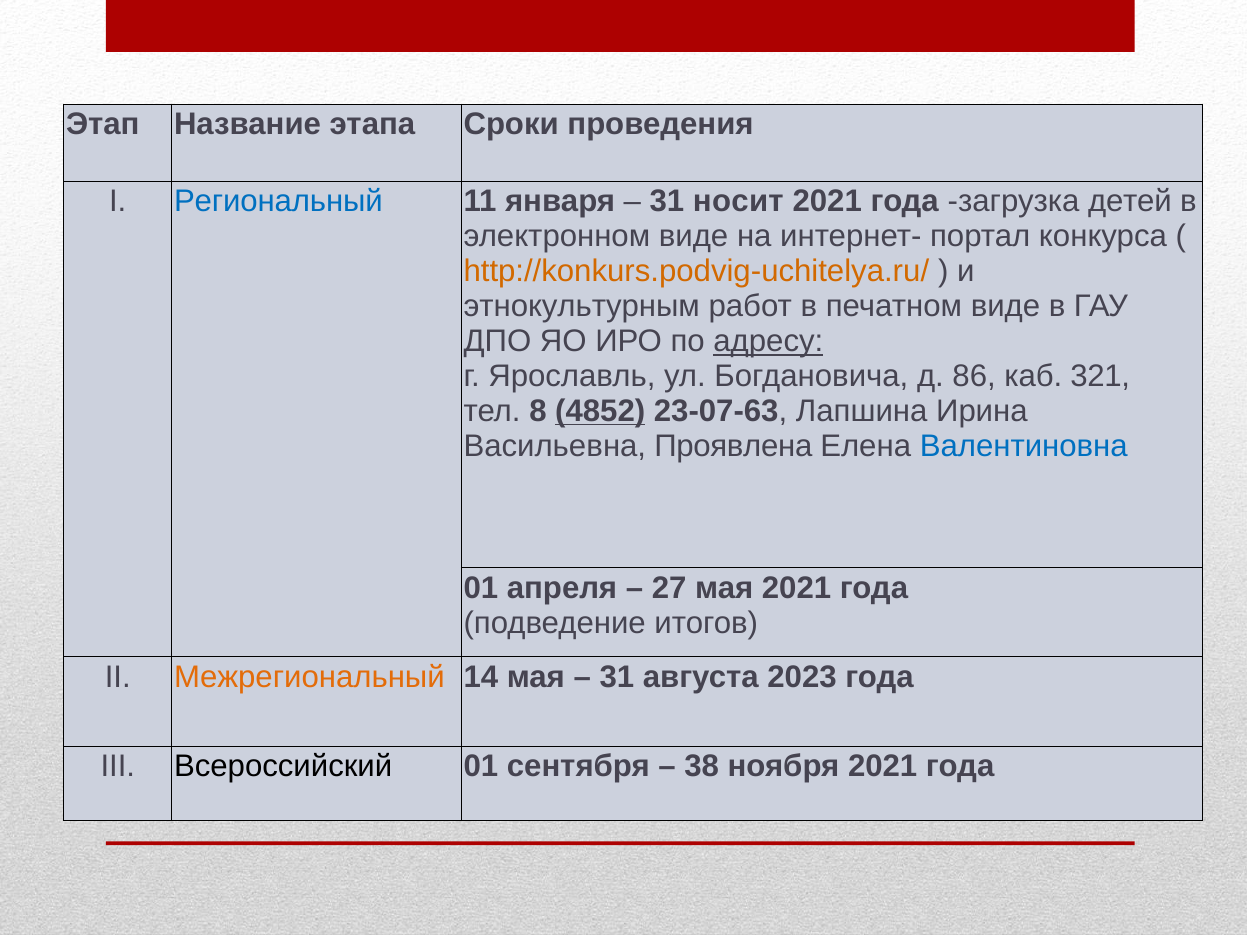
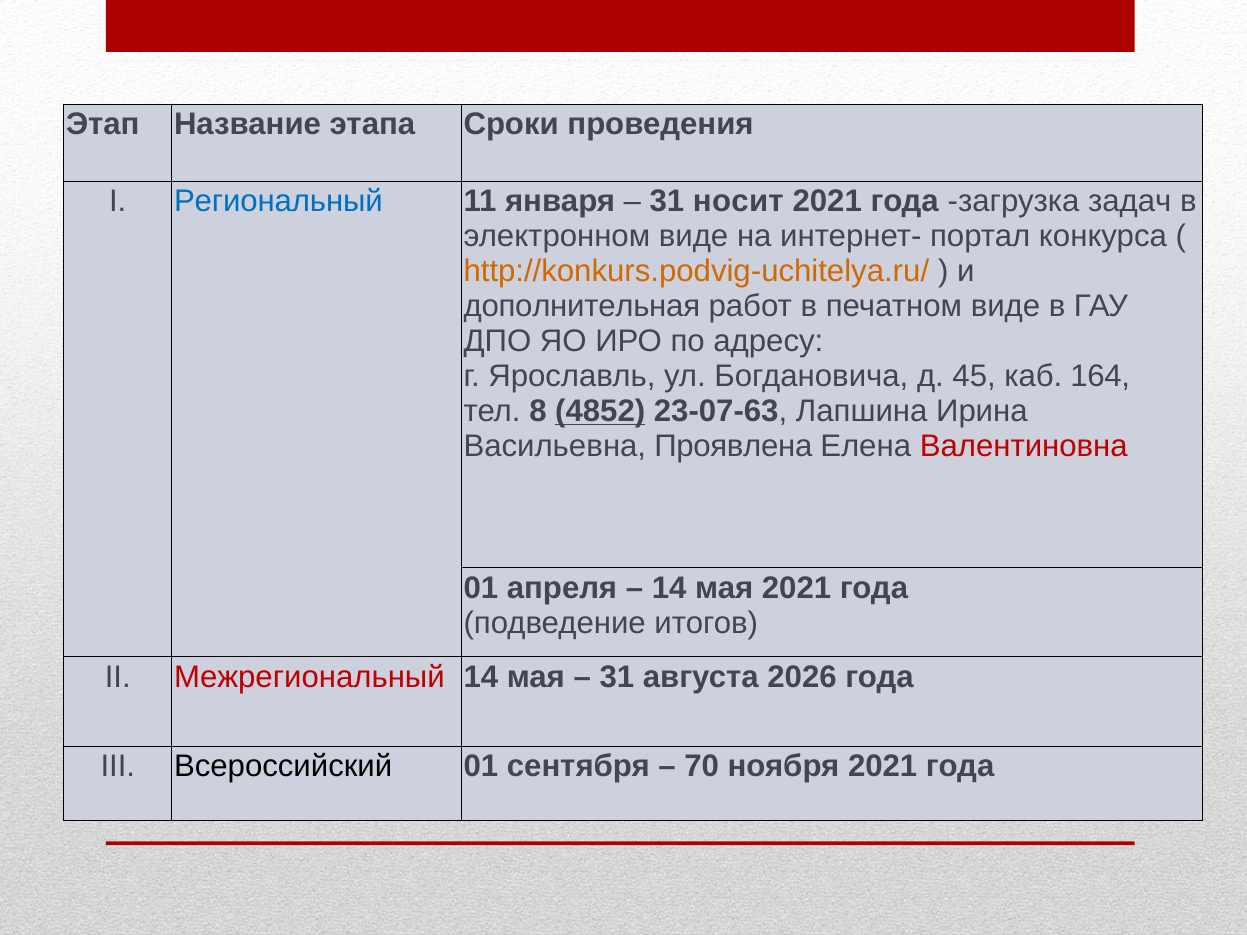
детей: детей -> задач
этнокультурным: этнокультурным -> дополнительная
адресу underline: present -> none
86: 86 -> 45
321: 321 -> 164
Валентиновна colour: blue -> red
27 at (669, 588): 27 -> 14
Межрегиональный colour: orange -> red
2023: 2023 -> 2026
38: 38 -> 70
